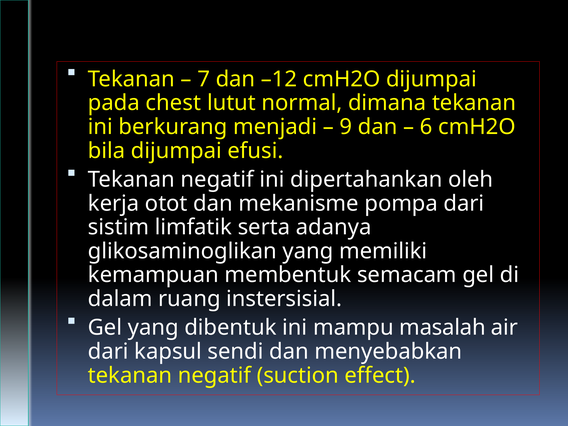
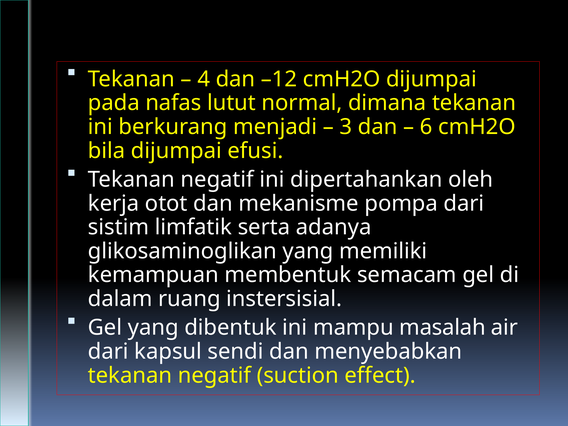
7: 7 -> 4
chest: chest -> nafas
9: 9 -> 3
